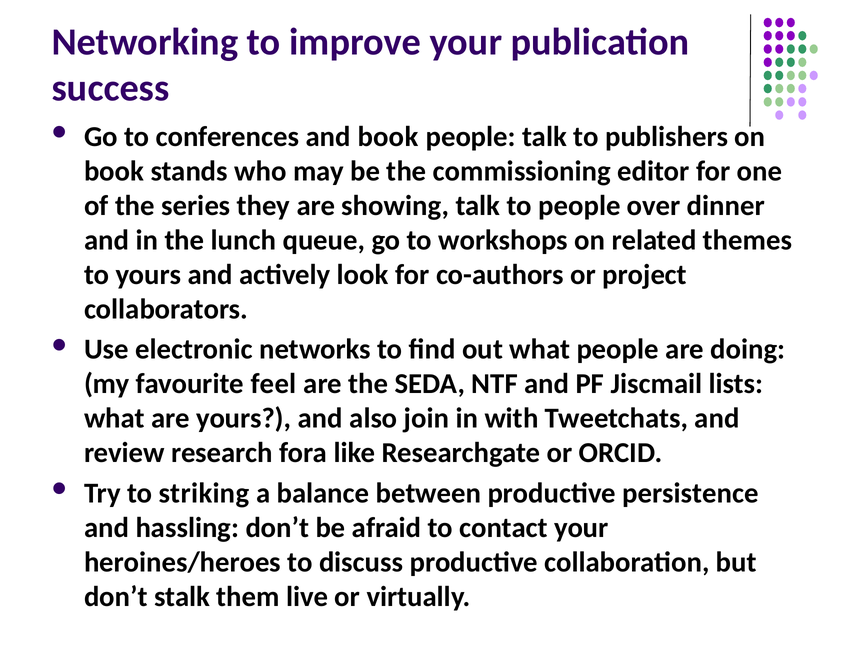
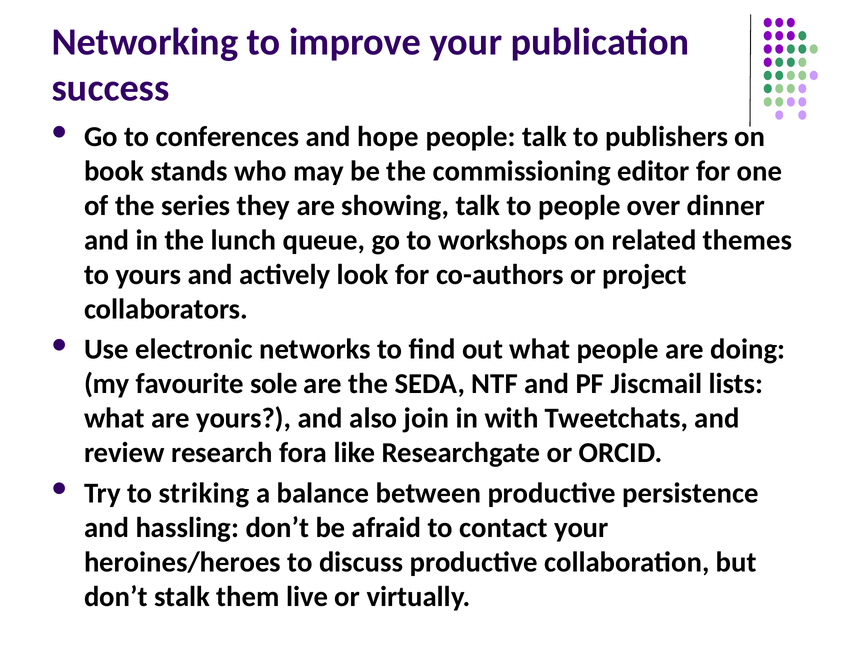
and book: book -> hope
feel: feel -> sole
